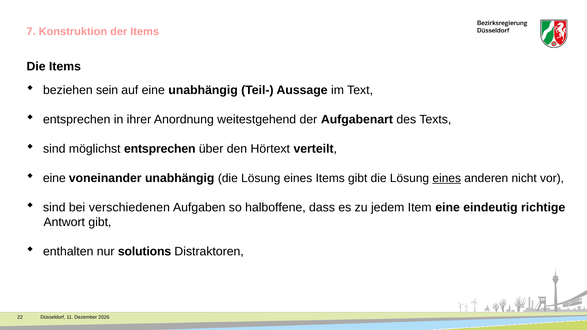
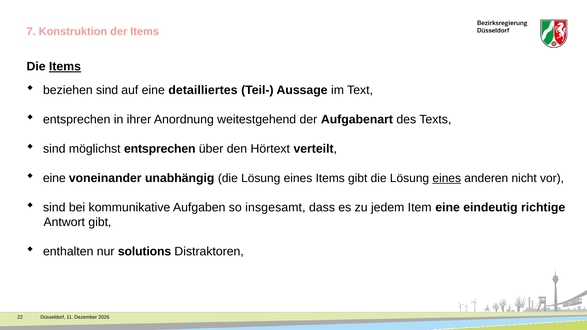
Items at (65, 67) underline: none -> present
beziehen sein: sein -> sind
eine unabhängig: unabhängig -> detailliertes
verschiedenen: verschiedenen -> kommunikative
halboffene: halboffene -> insgesamt
